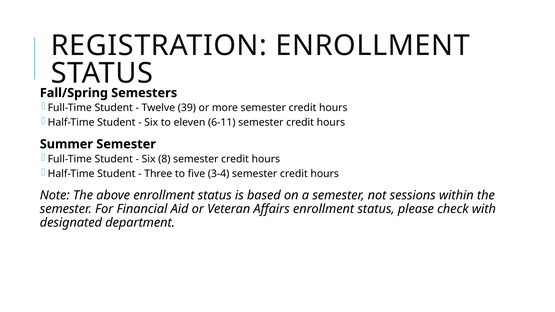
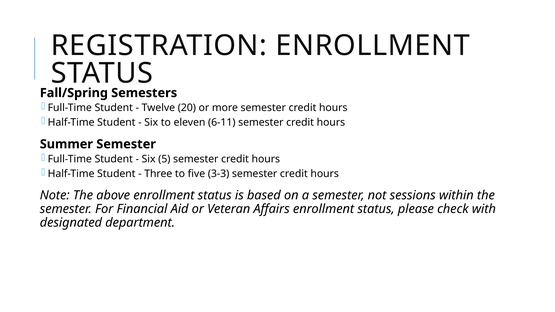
39: 39 -> 20
8: 8 -> 5
3-4: 3-4 -> 3-3
